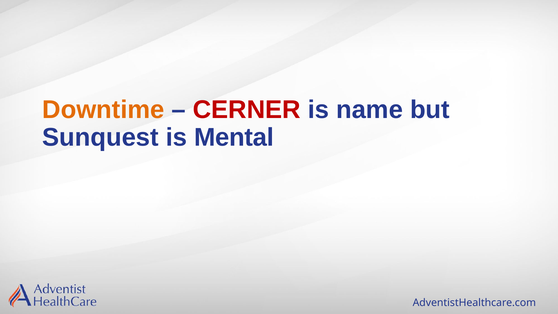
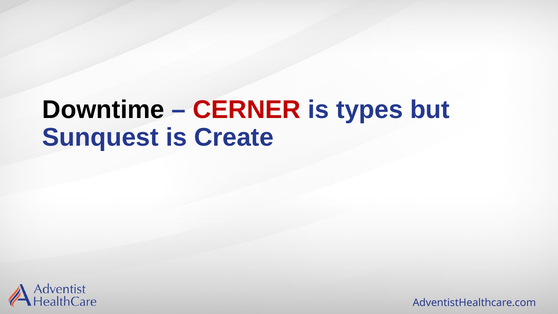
Downtime colour: orange -> black
name: name -> types
Mental: Mental -> Create
